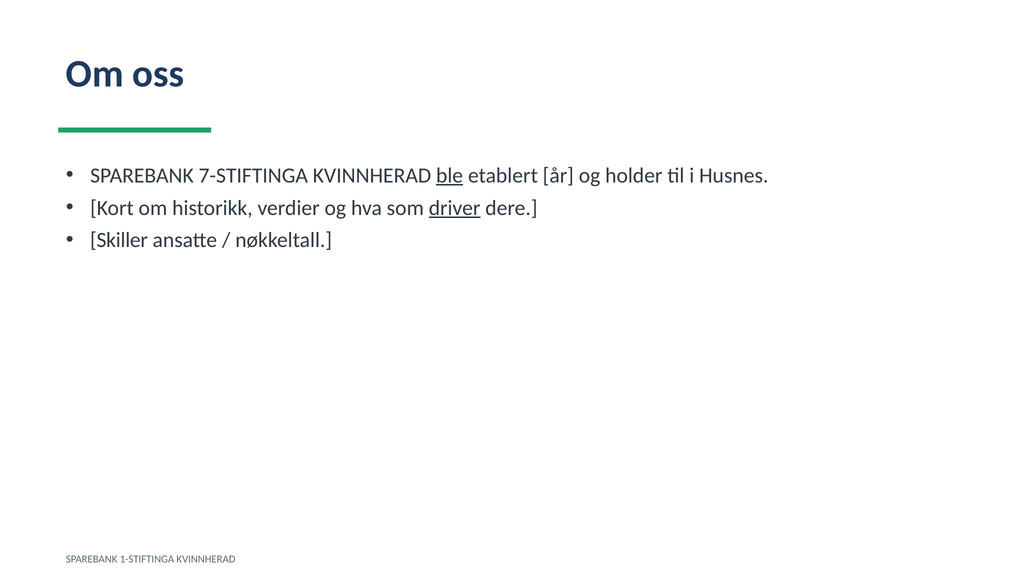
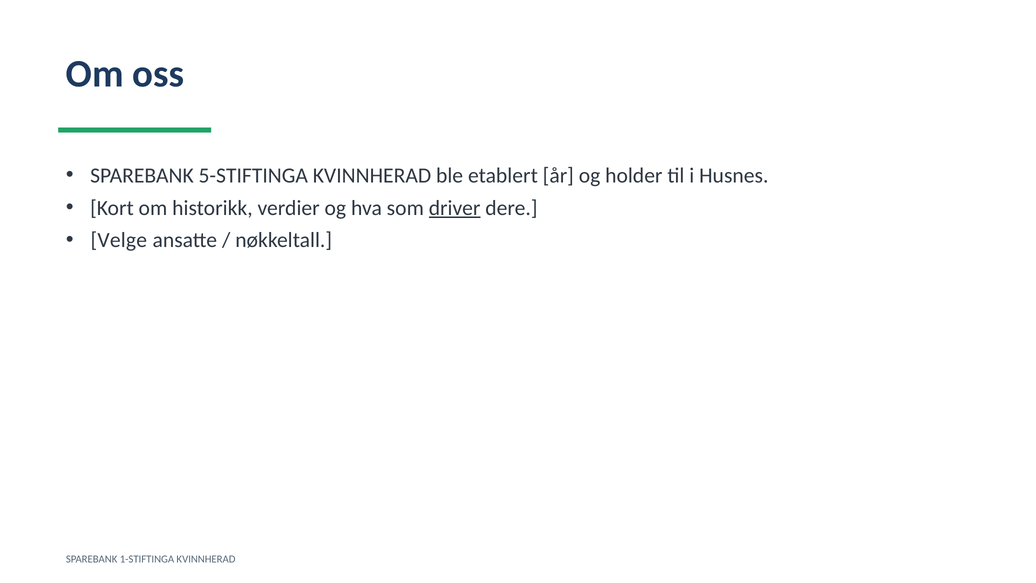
7-STIFTINGA: 7-STIFTINGA -> 5-STIFTINGA
ble underline: present -> none
Skiller: Skiller -> Velge
